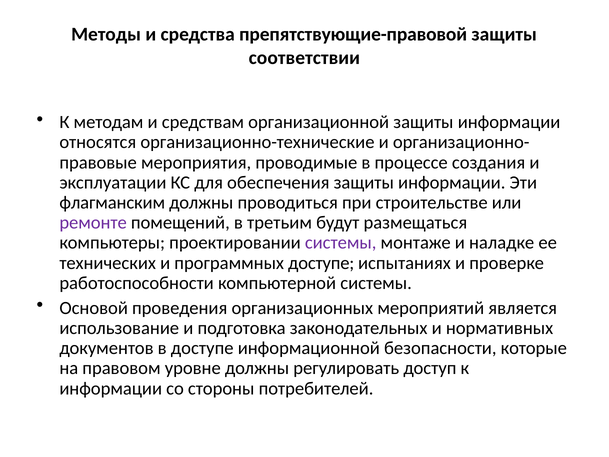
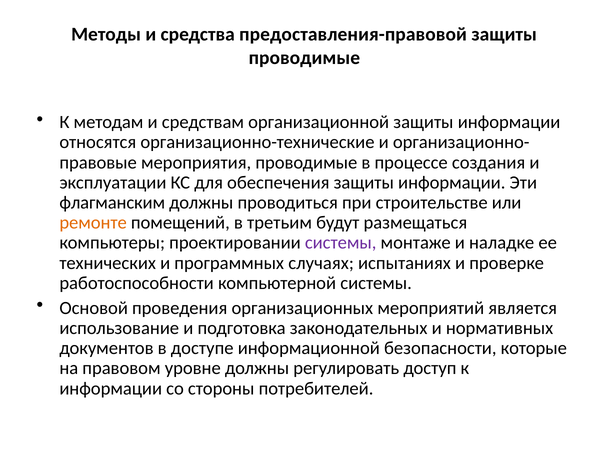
препятствующие-правовой: препятствующие-правовой -> предоставления-правовой
соответствии at (304, 58): соответствии -> проводимые
ремонте colour: purple -> orange
программных доступе: доступе -> случаях
